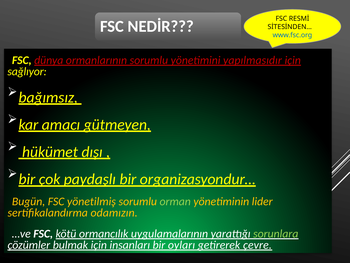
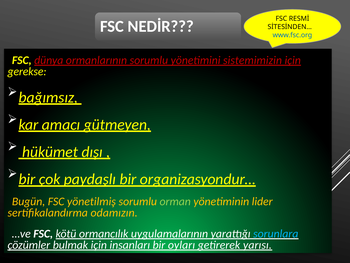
yapılmasıdır: yapılmasıdır -> sistemimizin
sağlıyor: sağlıyor -> gerekse
sorunlara colour: light green -> light blue
çevre: çevre -> yarısı
